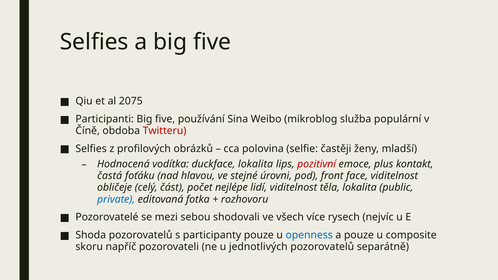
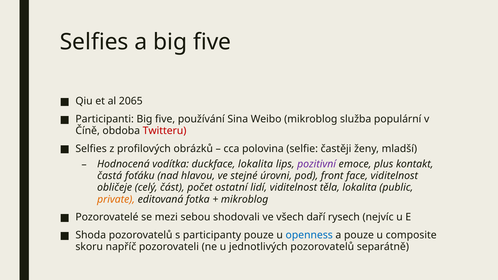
2075: 2075 -> 2065
pozitivní colour: red -> purple
nejlépe: nejlépe -> ostatní
private colour: blue -> orange
rozhovoru at (245, 199): rozhovoru -> mikroblog
více: více -> daří
